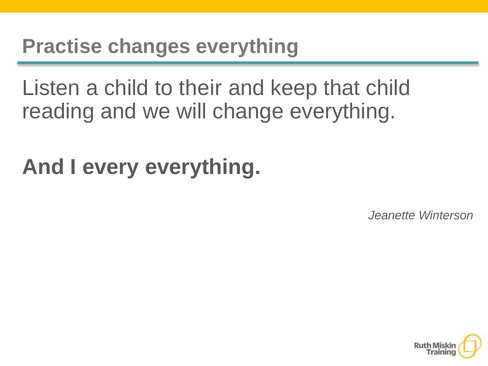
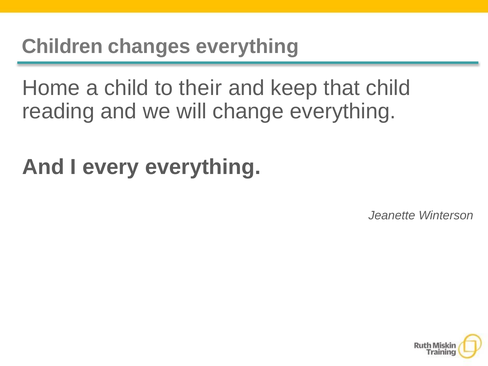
Practise: Practise -> Children
Listen: Listen -> Home
